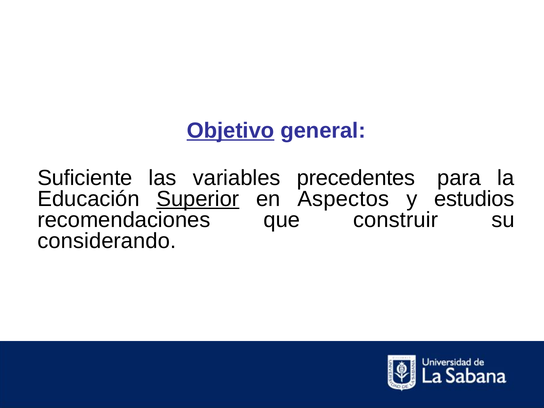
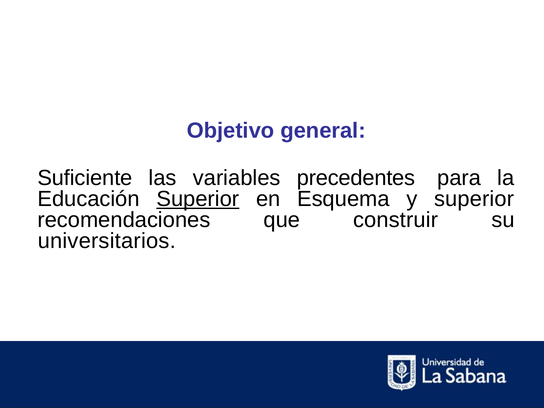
Objetivo underline: present -> none
Aspectos: Aspectos -> Esquema
y estudios: estudios -> superior
considerando: considerando -> universitarios
